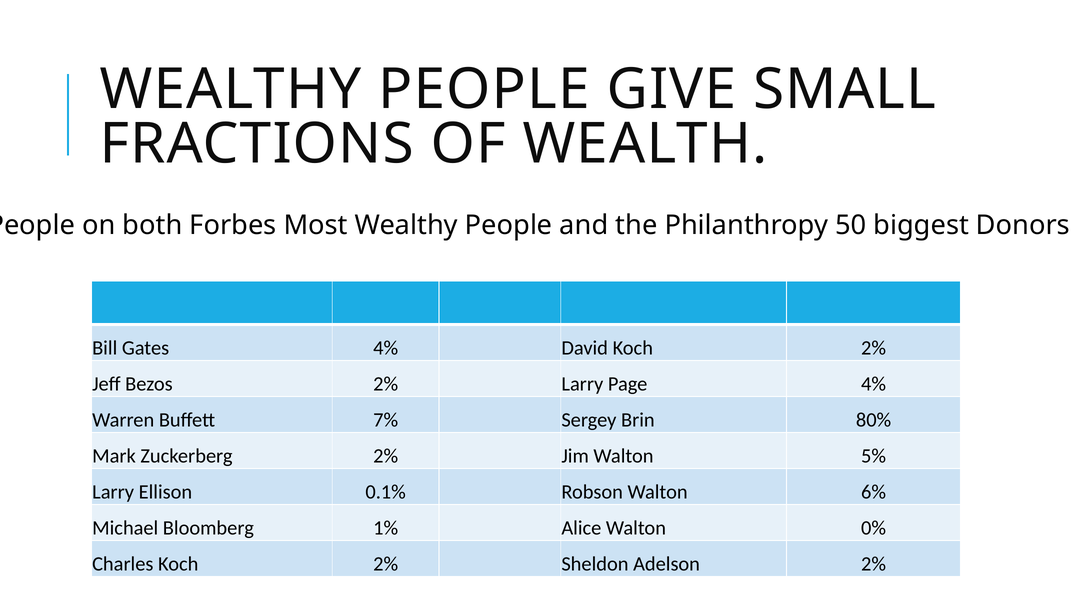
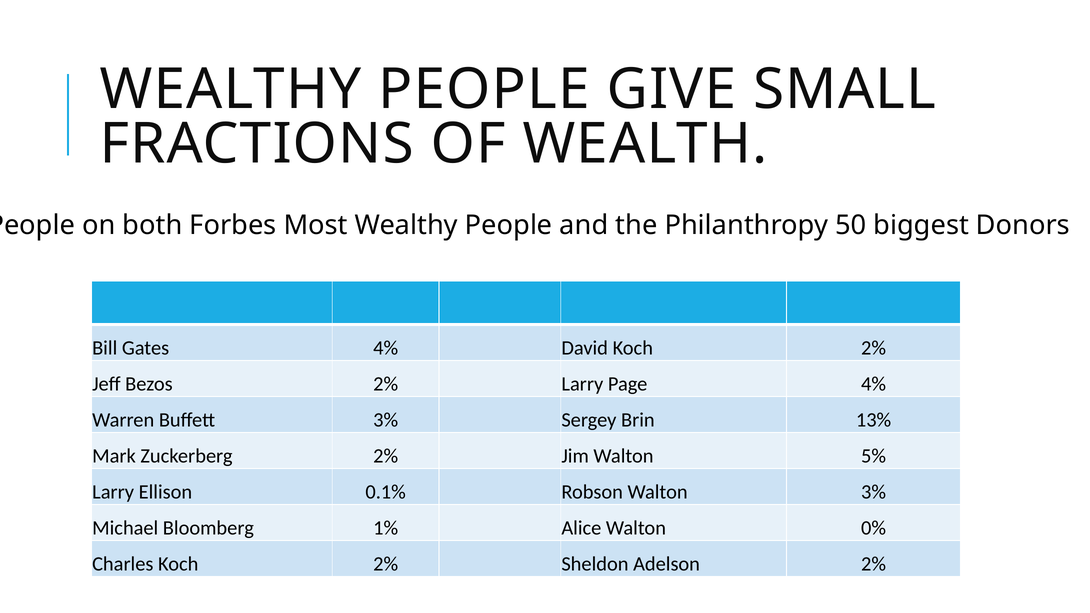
Buffett 7%: 7% -> 3%
80%: 80% -> 13%
Walton 6%: 6% -> 3%
